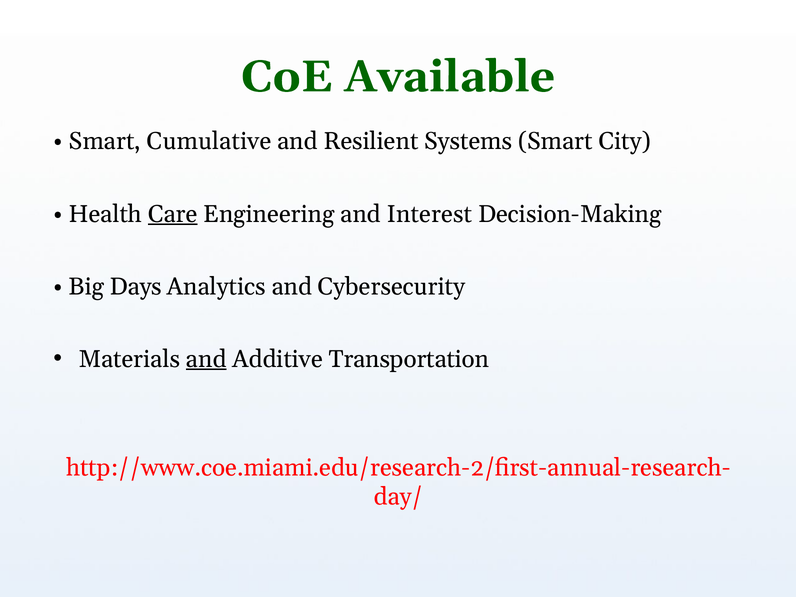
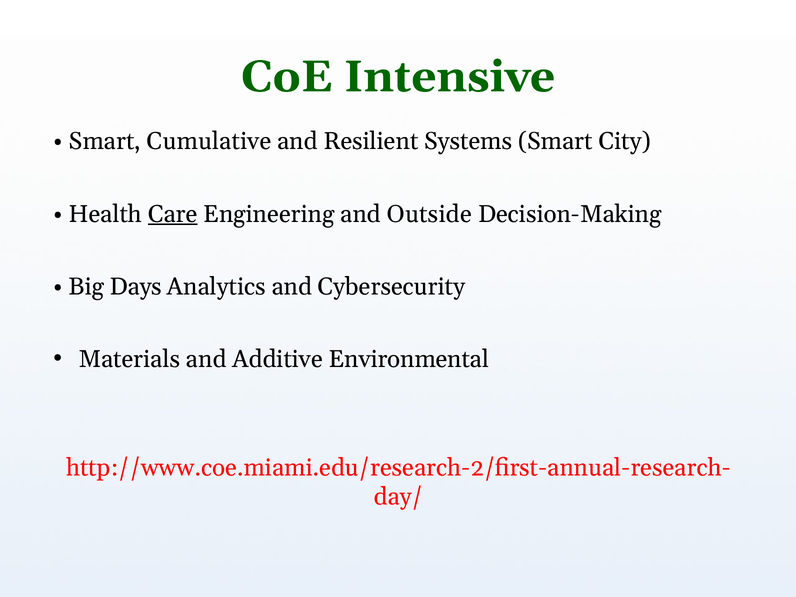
Available: Available -> Intensive
Interest: Interest -> Outside
and at (206, 359) underline: present -> none
Transportation: Transportation -> Environmental
